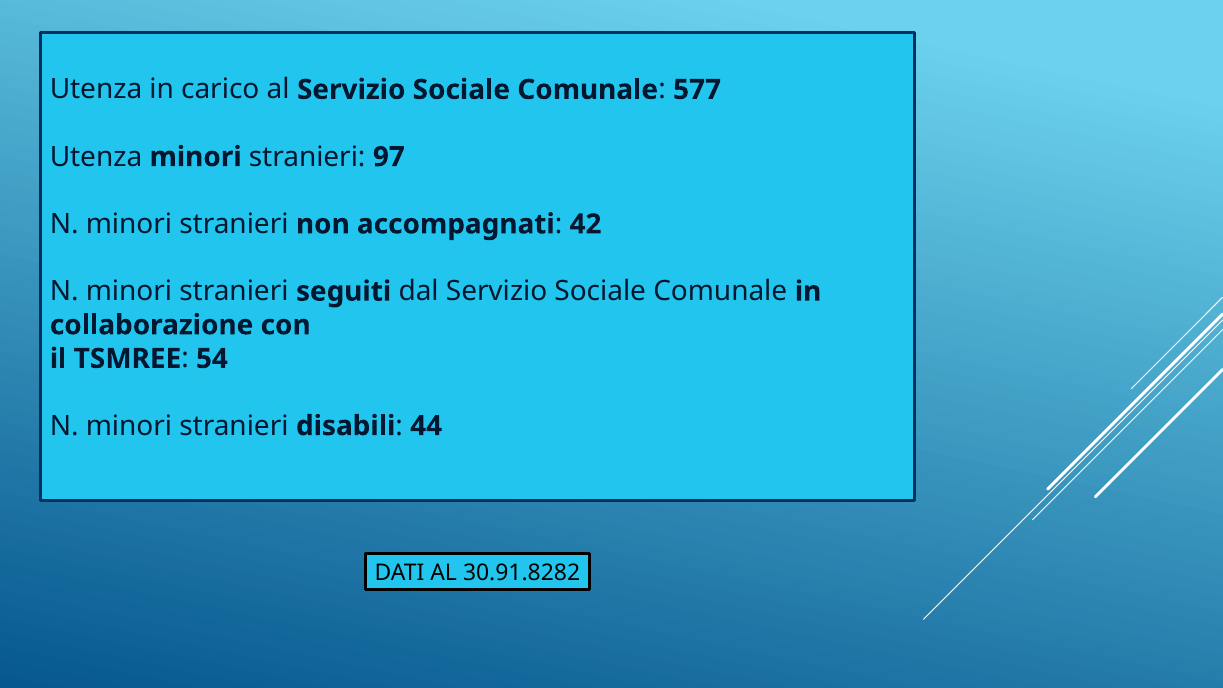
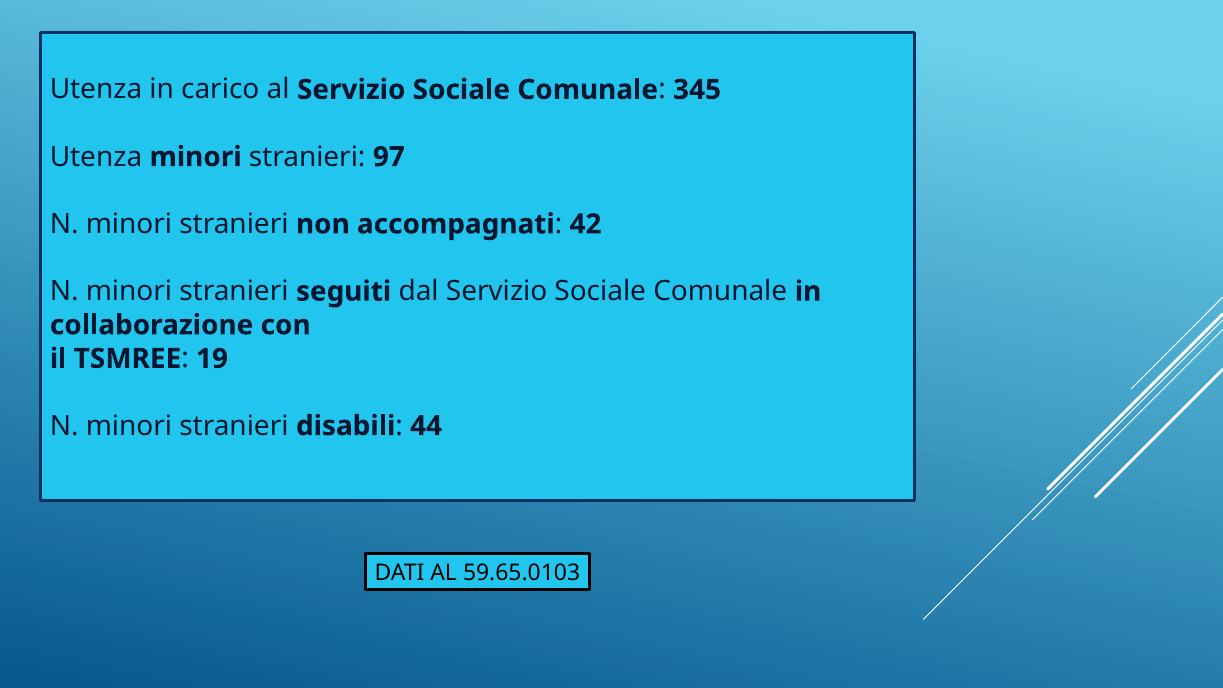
577: 577 -> 345
54: 54 -> 19
30.91.8282: 30.91.8282 -> 59.65.0103
